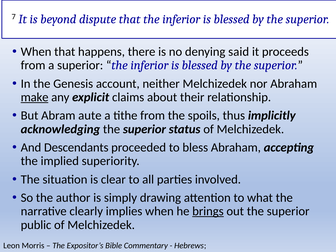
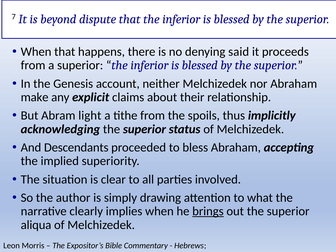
make underline: present -> none
aute: aute -> light
public: public -> aliqua
